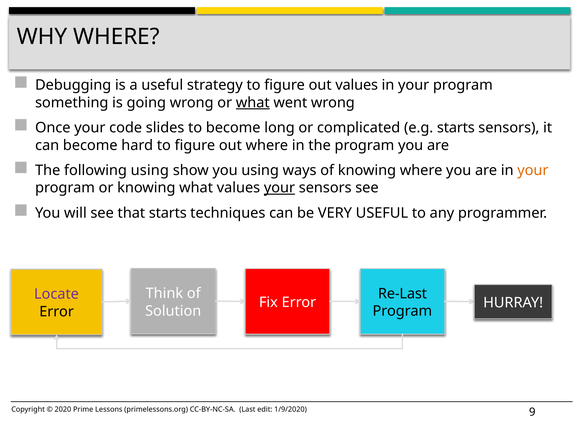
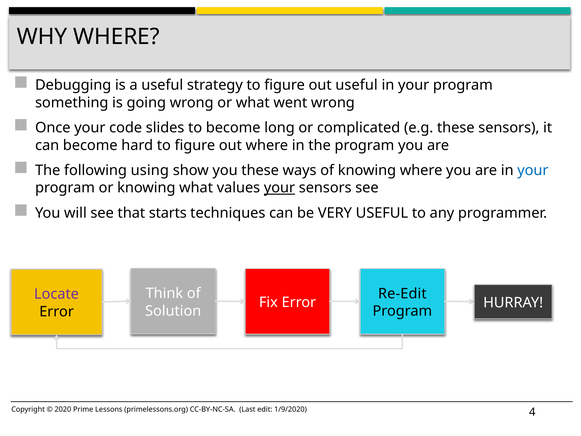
out values: values -> useful
what at (253, 103) underline: present -> none
e.g starts: starts -> these
you using: using -> these
your at (533, 170) colour: orange -> blue
Re-Last: Re-Last -> Re-Edit
9: 9 -> 4
